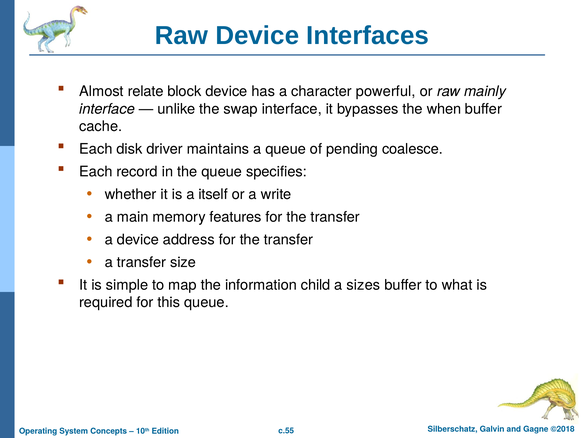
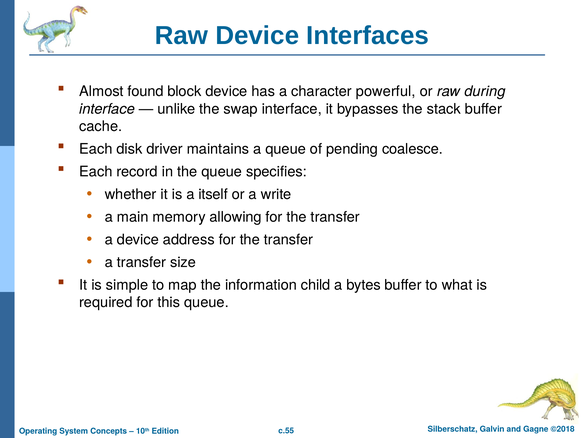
relate: relate -> found
mainly: mainly -> during
when: when -> stack
features: features -> allowing
sizes: sizes -> bytes
